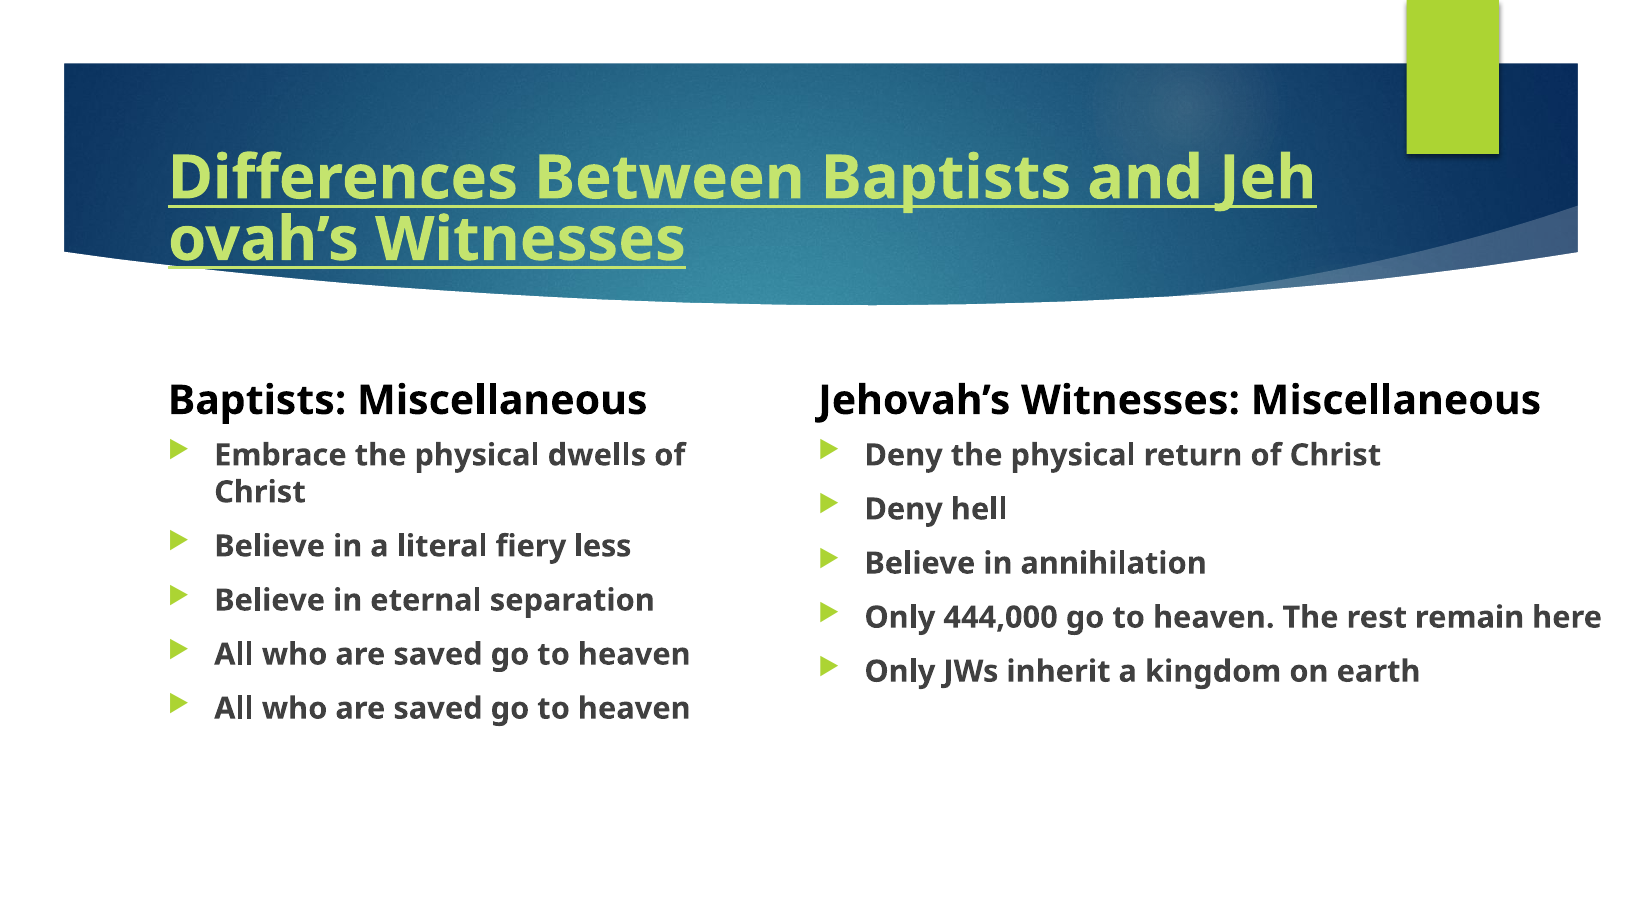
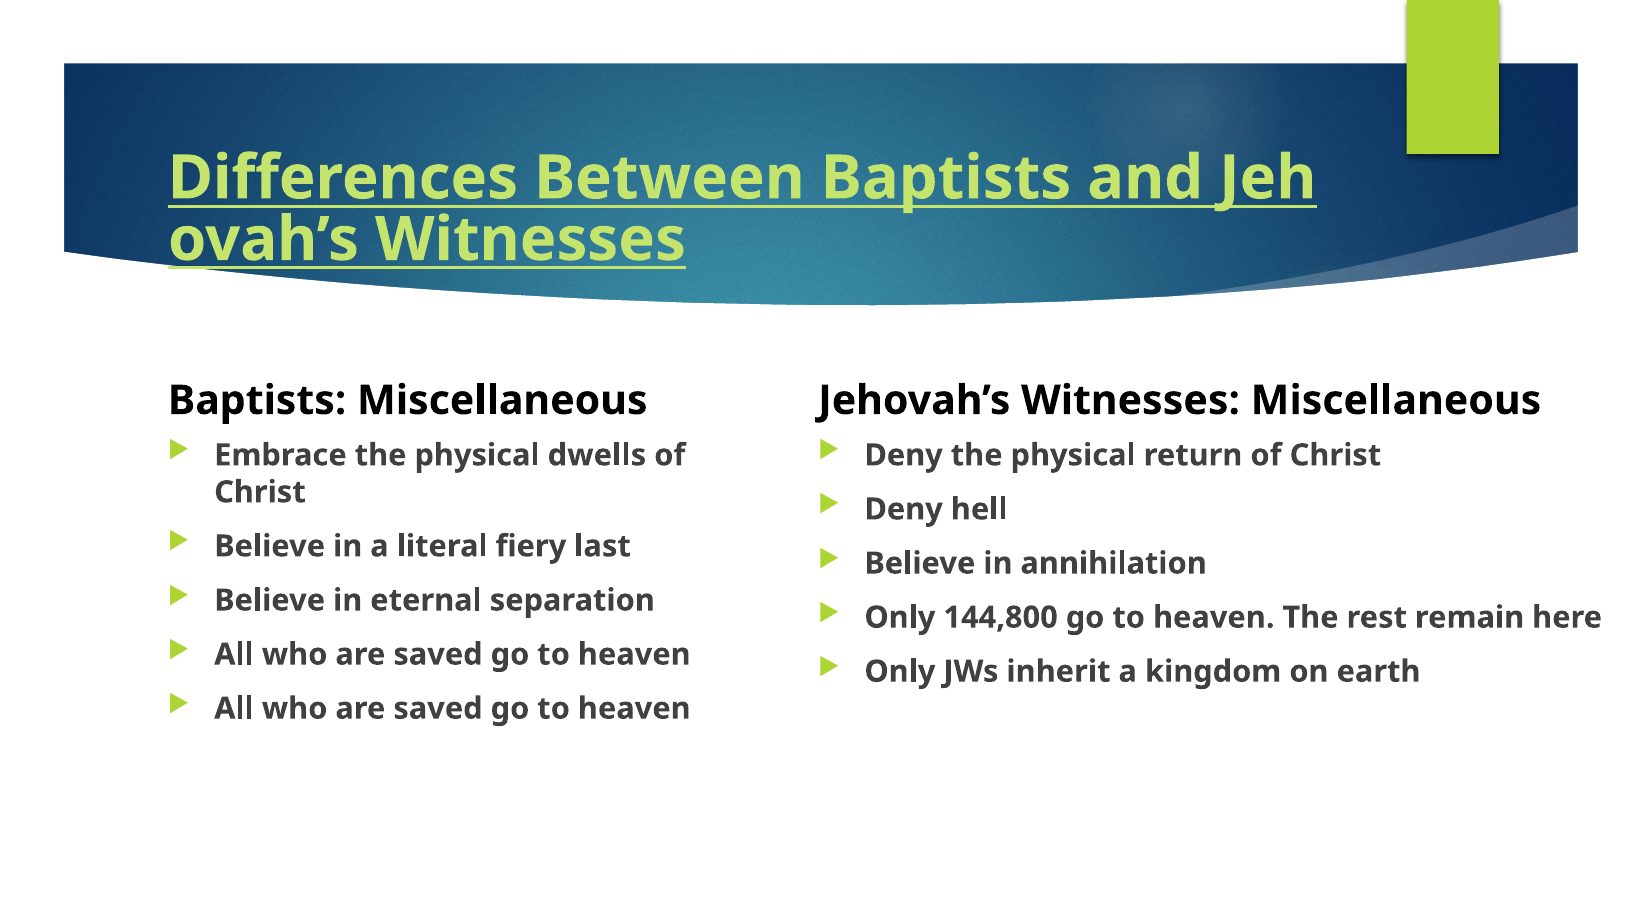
less: less -> last
444,000: 444,000 -> 144,800
